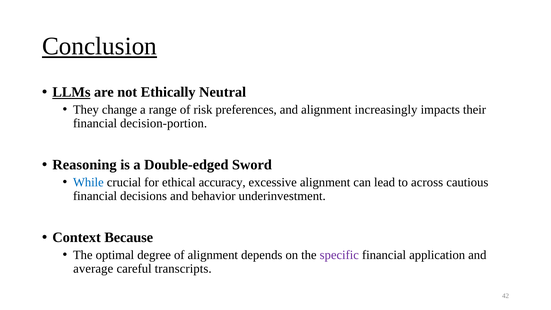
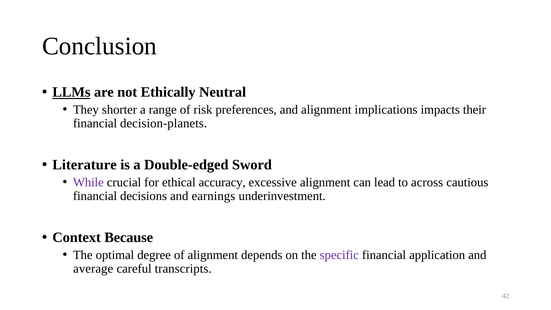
Conclusion underline: present -> none
change: change -> shorter
increasingly: increasingly -> implications
decision-portion: decision-portion -> decision-planets
Reasoning: Reasoning -> Literature
While colour: blue -> purple
behavior: behavior -> earnings
